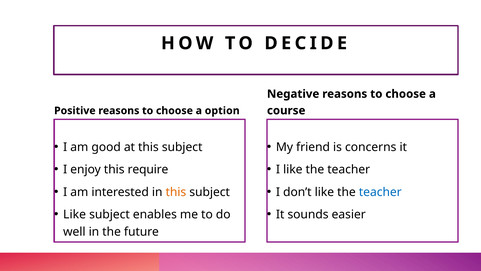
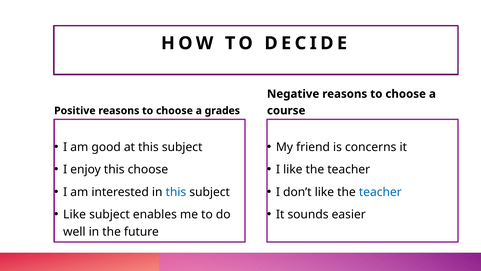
option: option -> grades
this require: require -> choose
this at (176, 192) colour: orange -> blue
